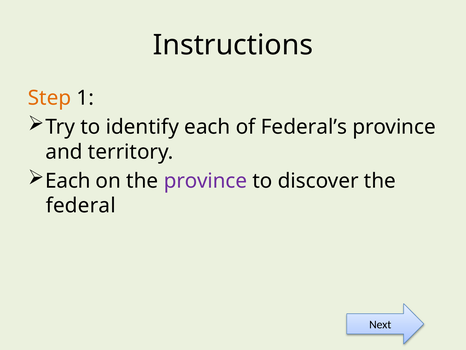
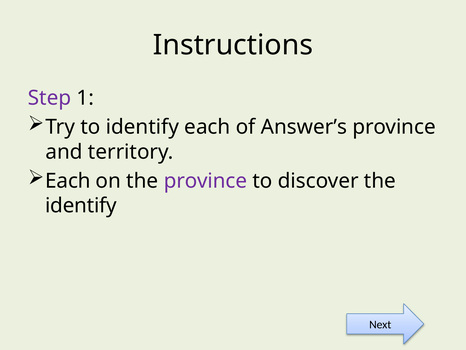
Step colour: orange -> purple
Federal’s: Federal’s -> Answer’s
federal at (81, 205): federal -> identify
